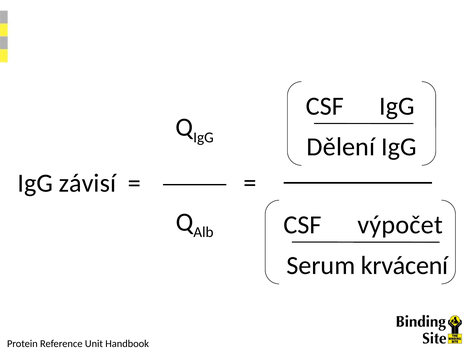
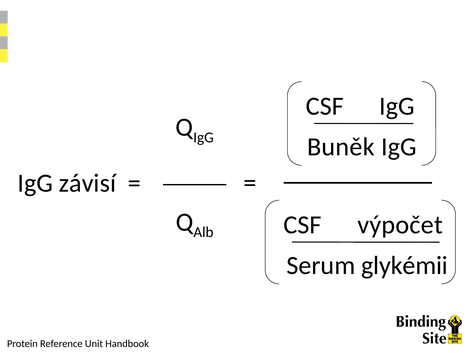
Dělení: Dělení -> Buněk
krvácení: krvácení -> glykémii
